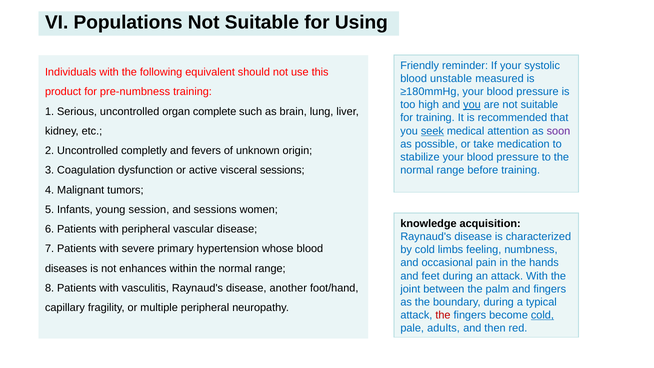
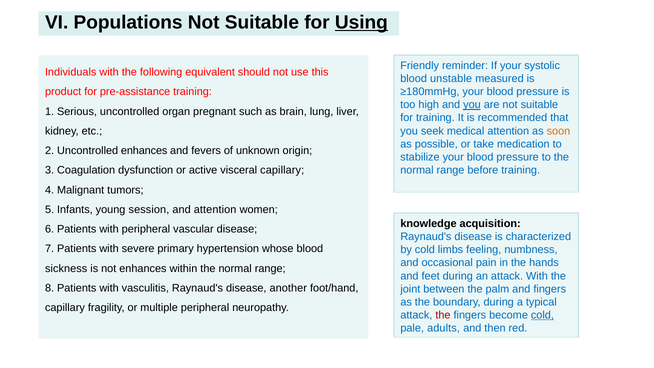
Using underline: none -> present
pre-numbness: pre-numbness -> pre-assistance
complete: complete -> pregnant
seek underline: present -> none
soon colour: purple -> orange
Uncontrolled completly: completly -> enhances
visceral sessions: sessions -> capillary
and sessions: sessions -> attention
diseases: diseases -> sickness
